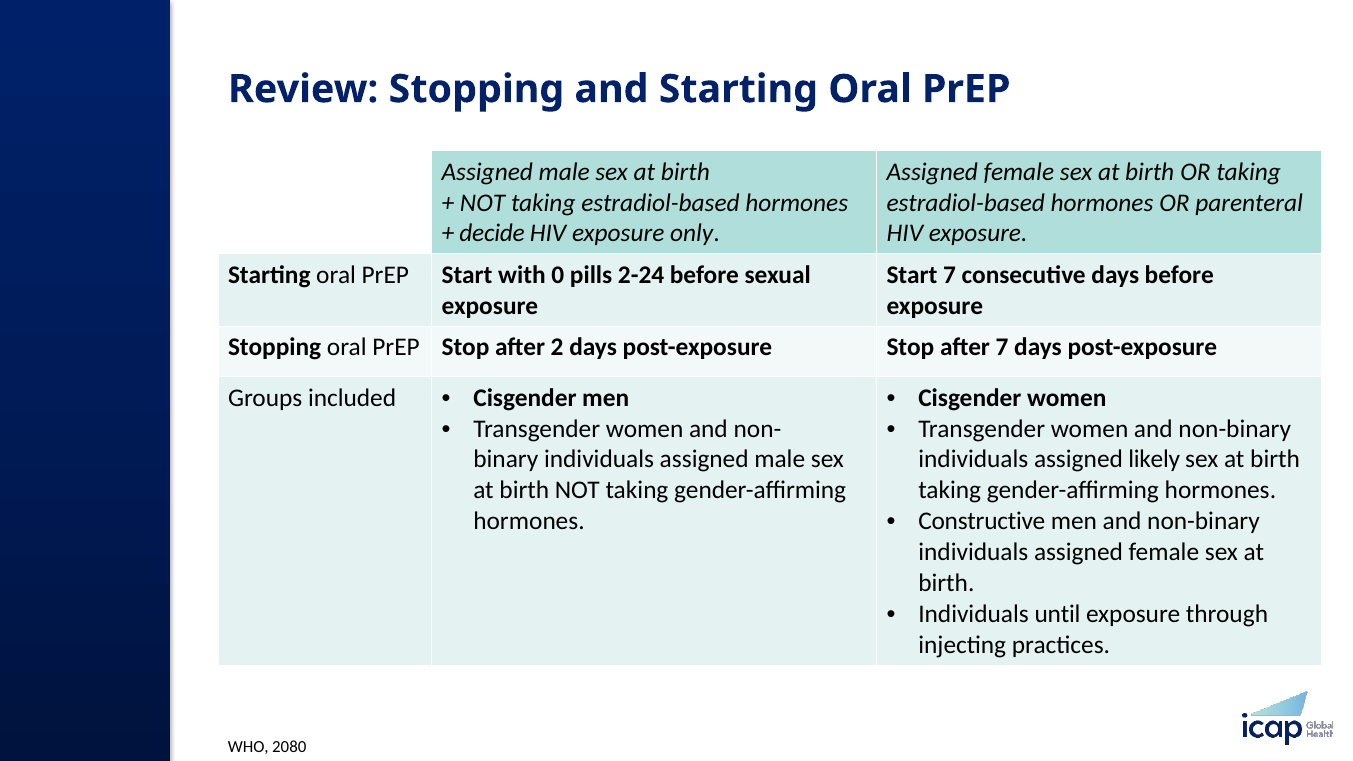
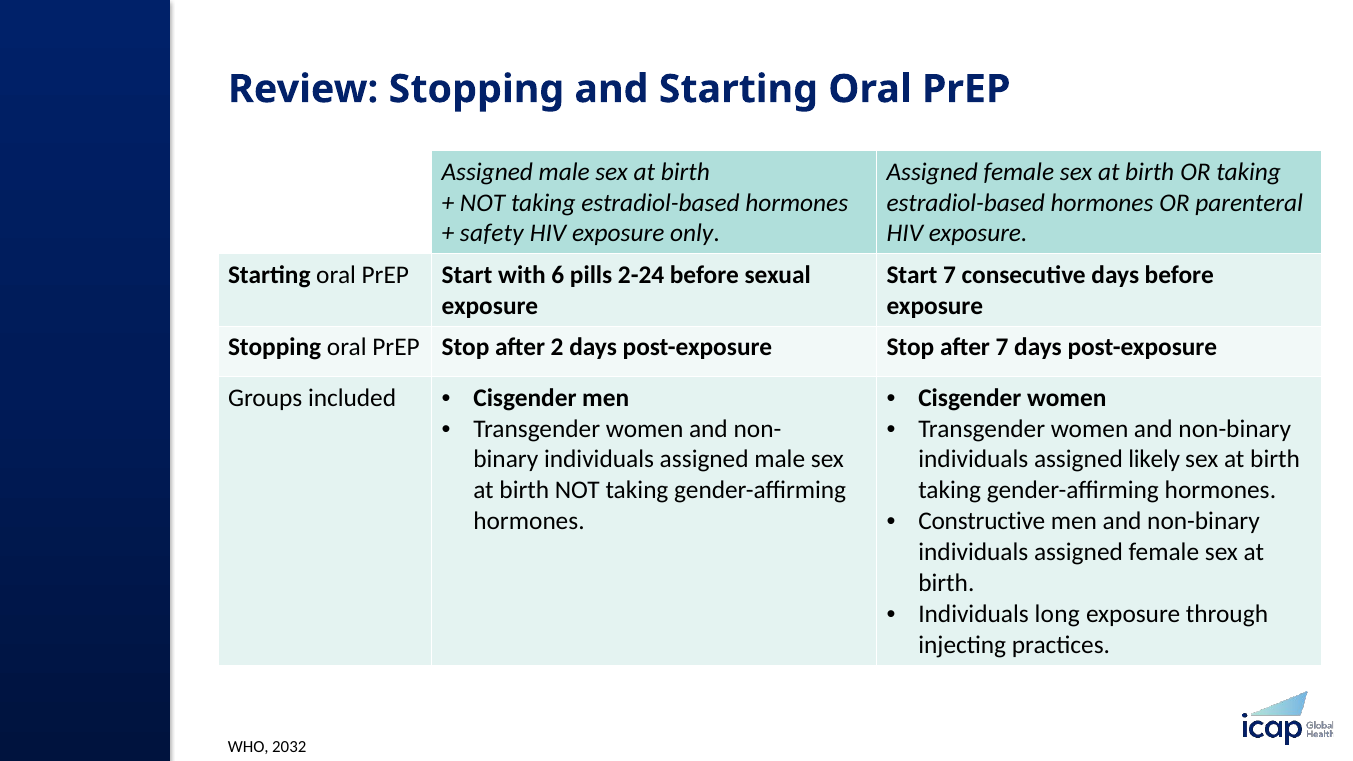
decide: decide -> safety
0: 0 -> 6
until: until -> long
2080: 2080 -> 2032
